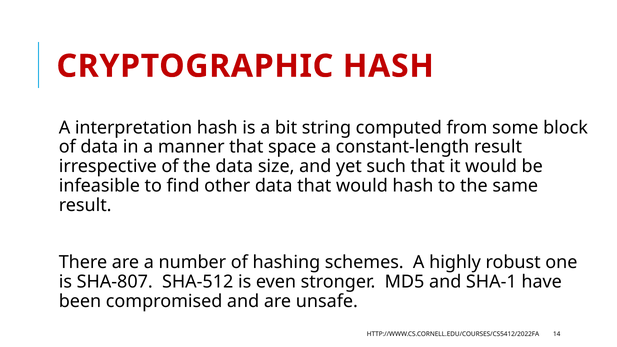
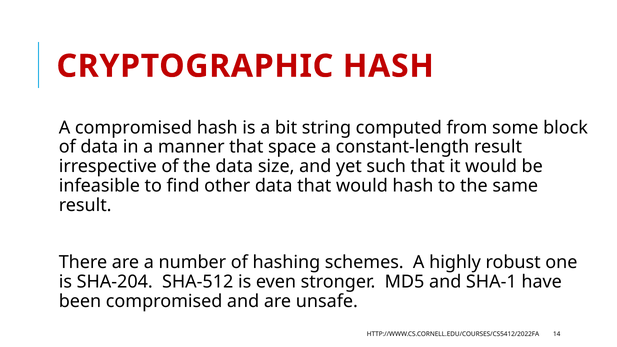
A interpretation: interpretation -> compromised
SHA-807: SHA-807 -> SHA-204
